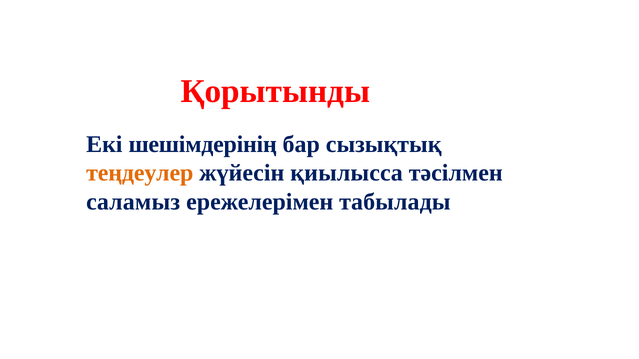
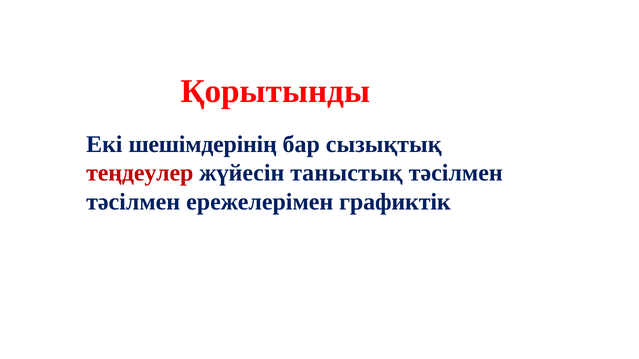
теңдеулер colour: orange -> red
қиылысса: қиылысса -> таныстық
саламыз at (133, 202): саламыз -> тәсілмен
табылады: табылады -> графиктік
